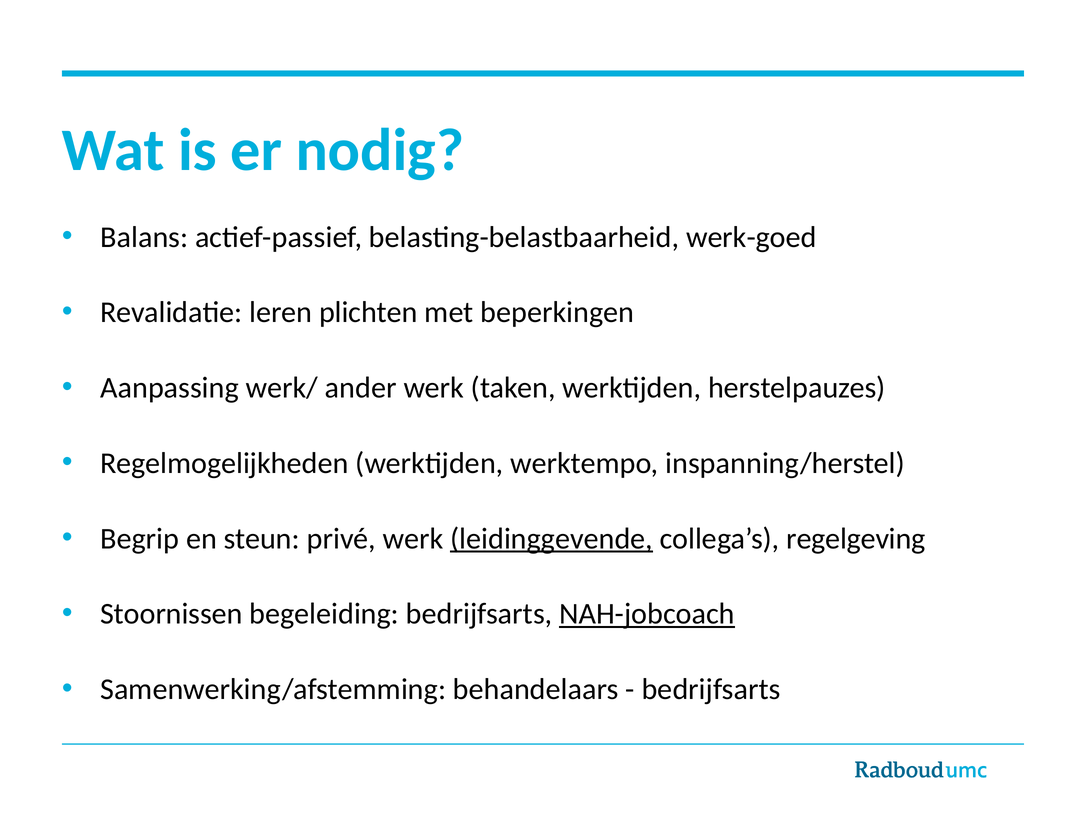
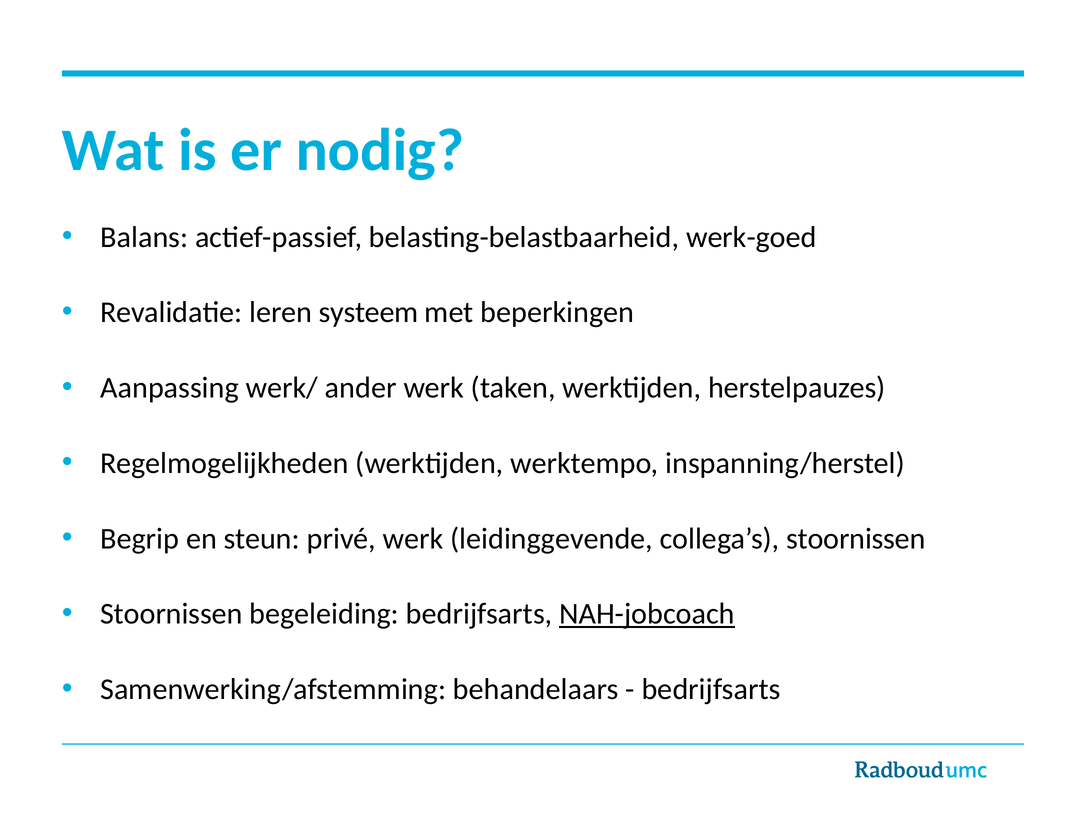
plichten: plichten -> systeem
leidinggevende underline: present -> none
collega’s regelgeving: regelgeving -> stoornissen
